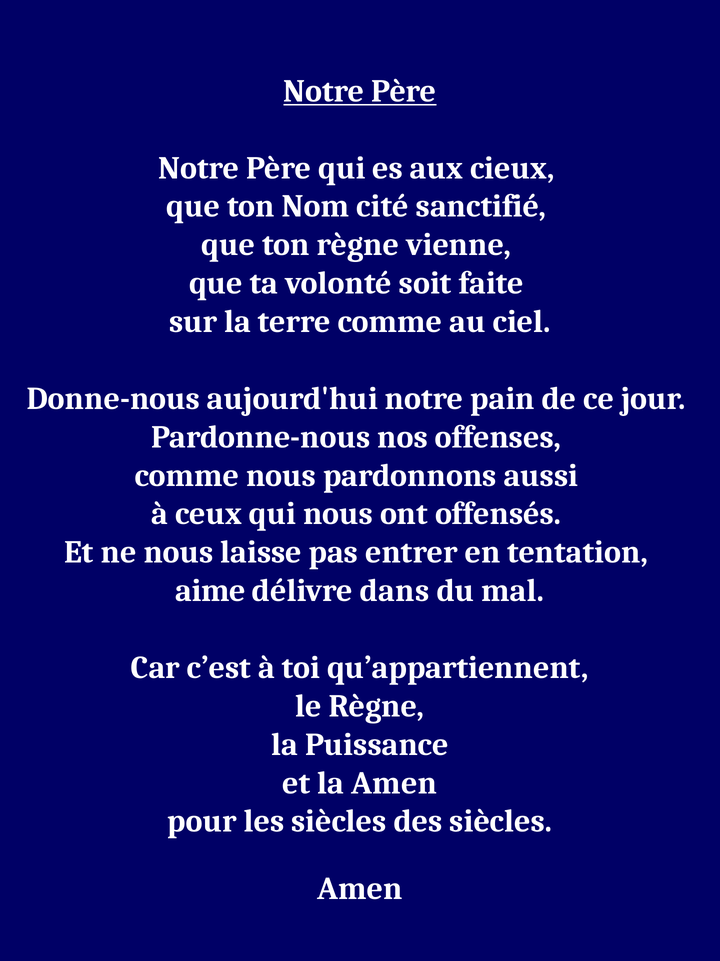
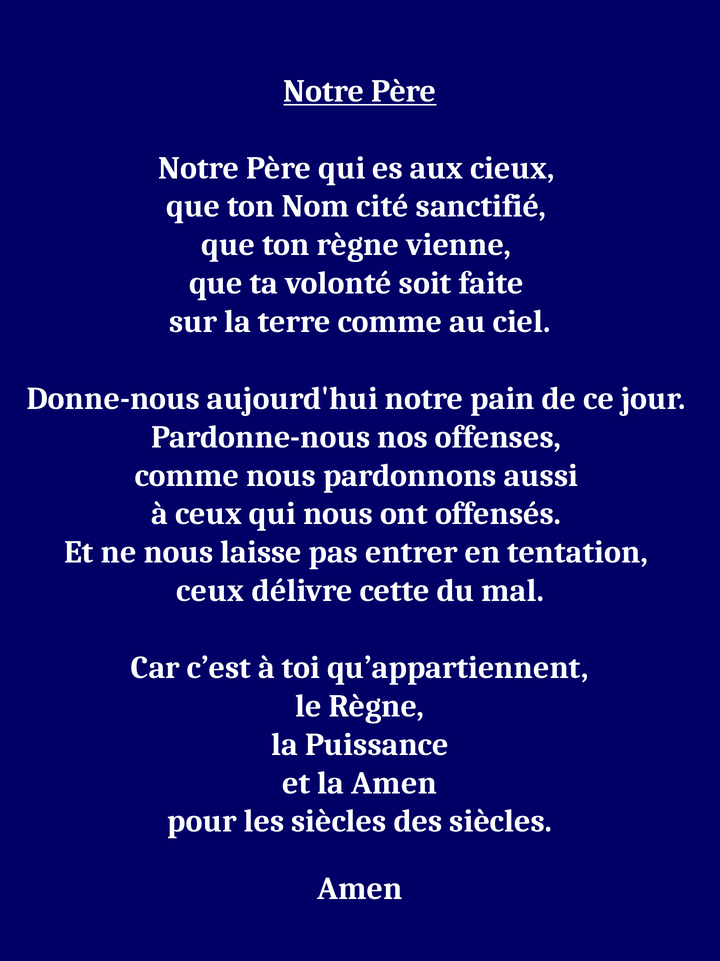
aime at (210, 590): aime -> ceux
dans: dans -> cette
